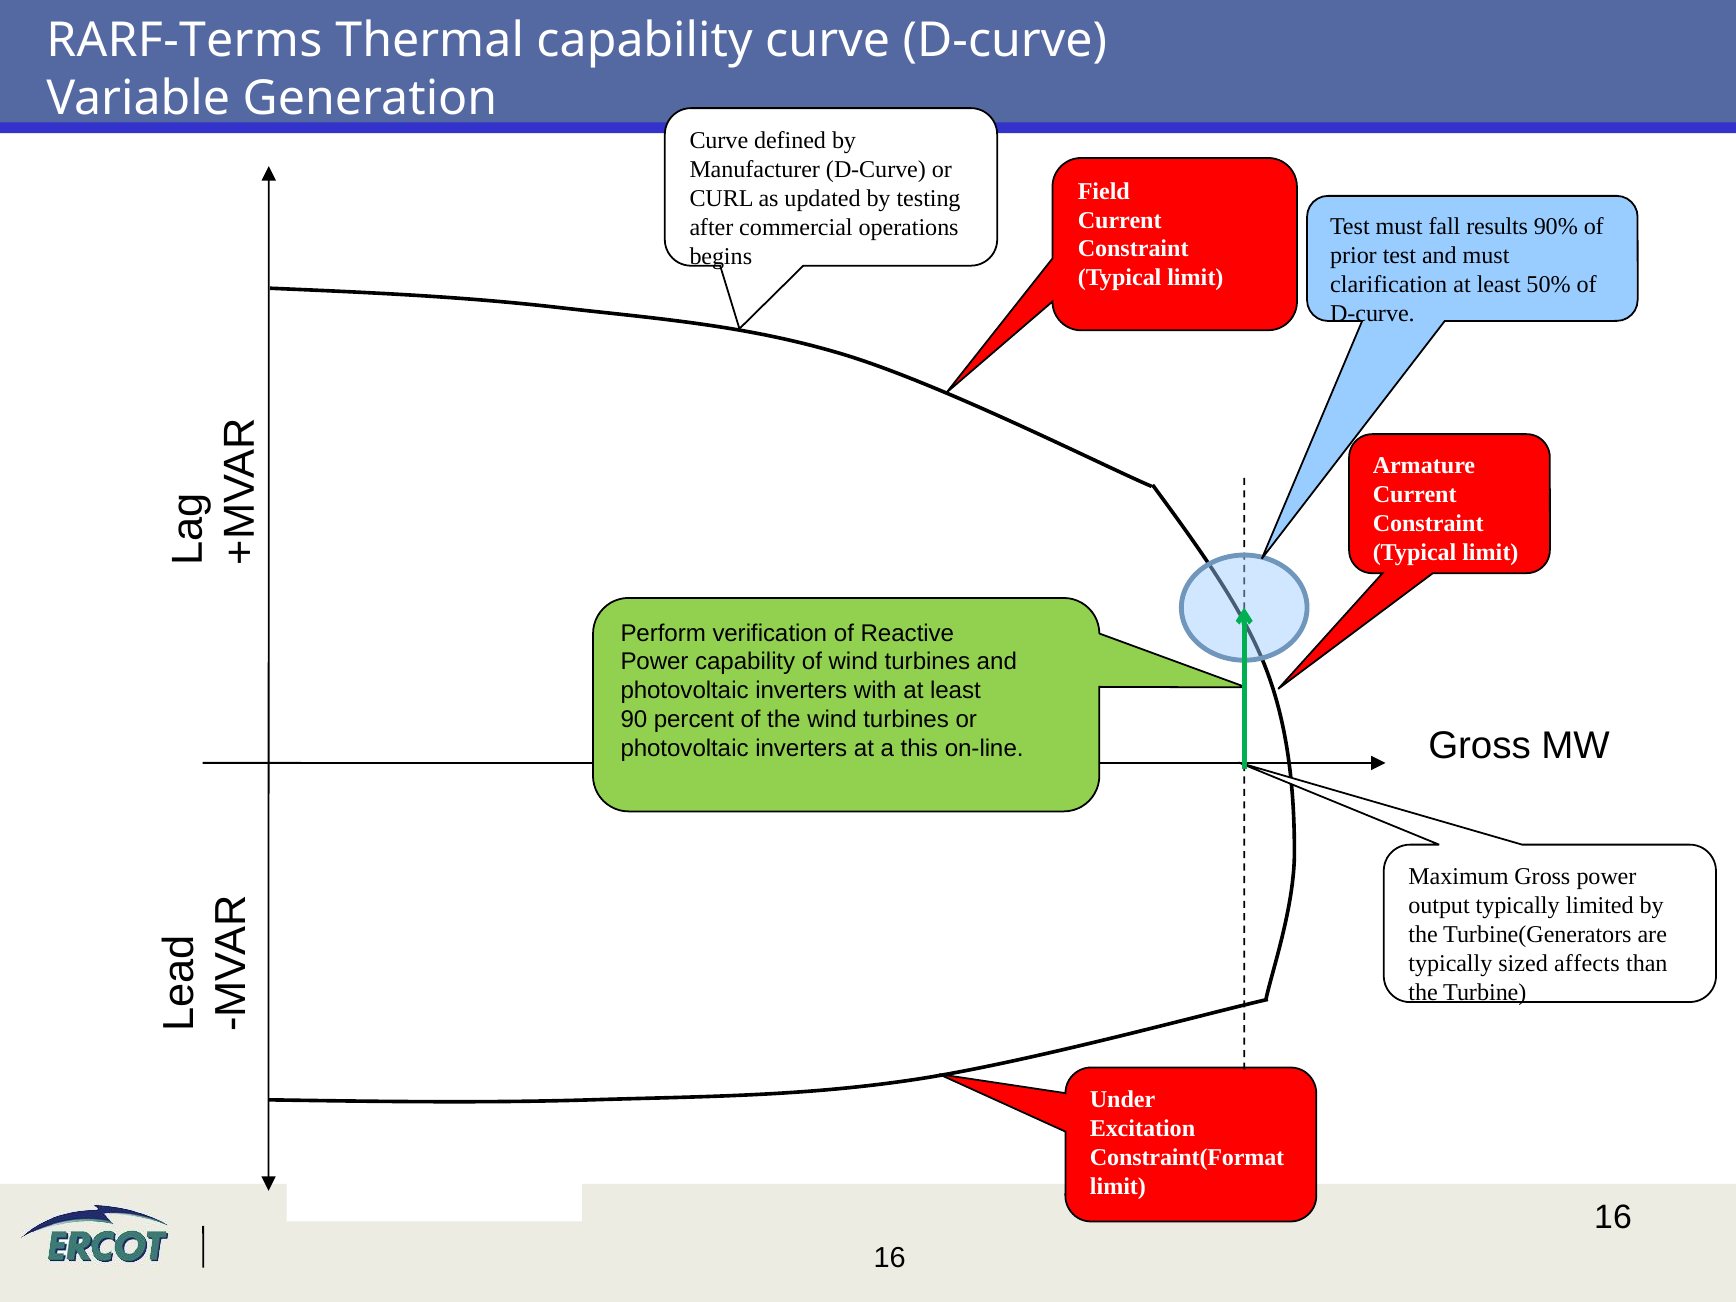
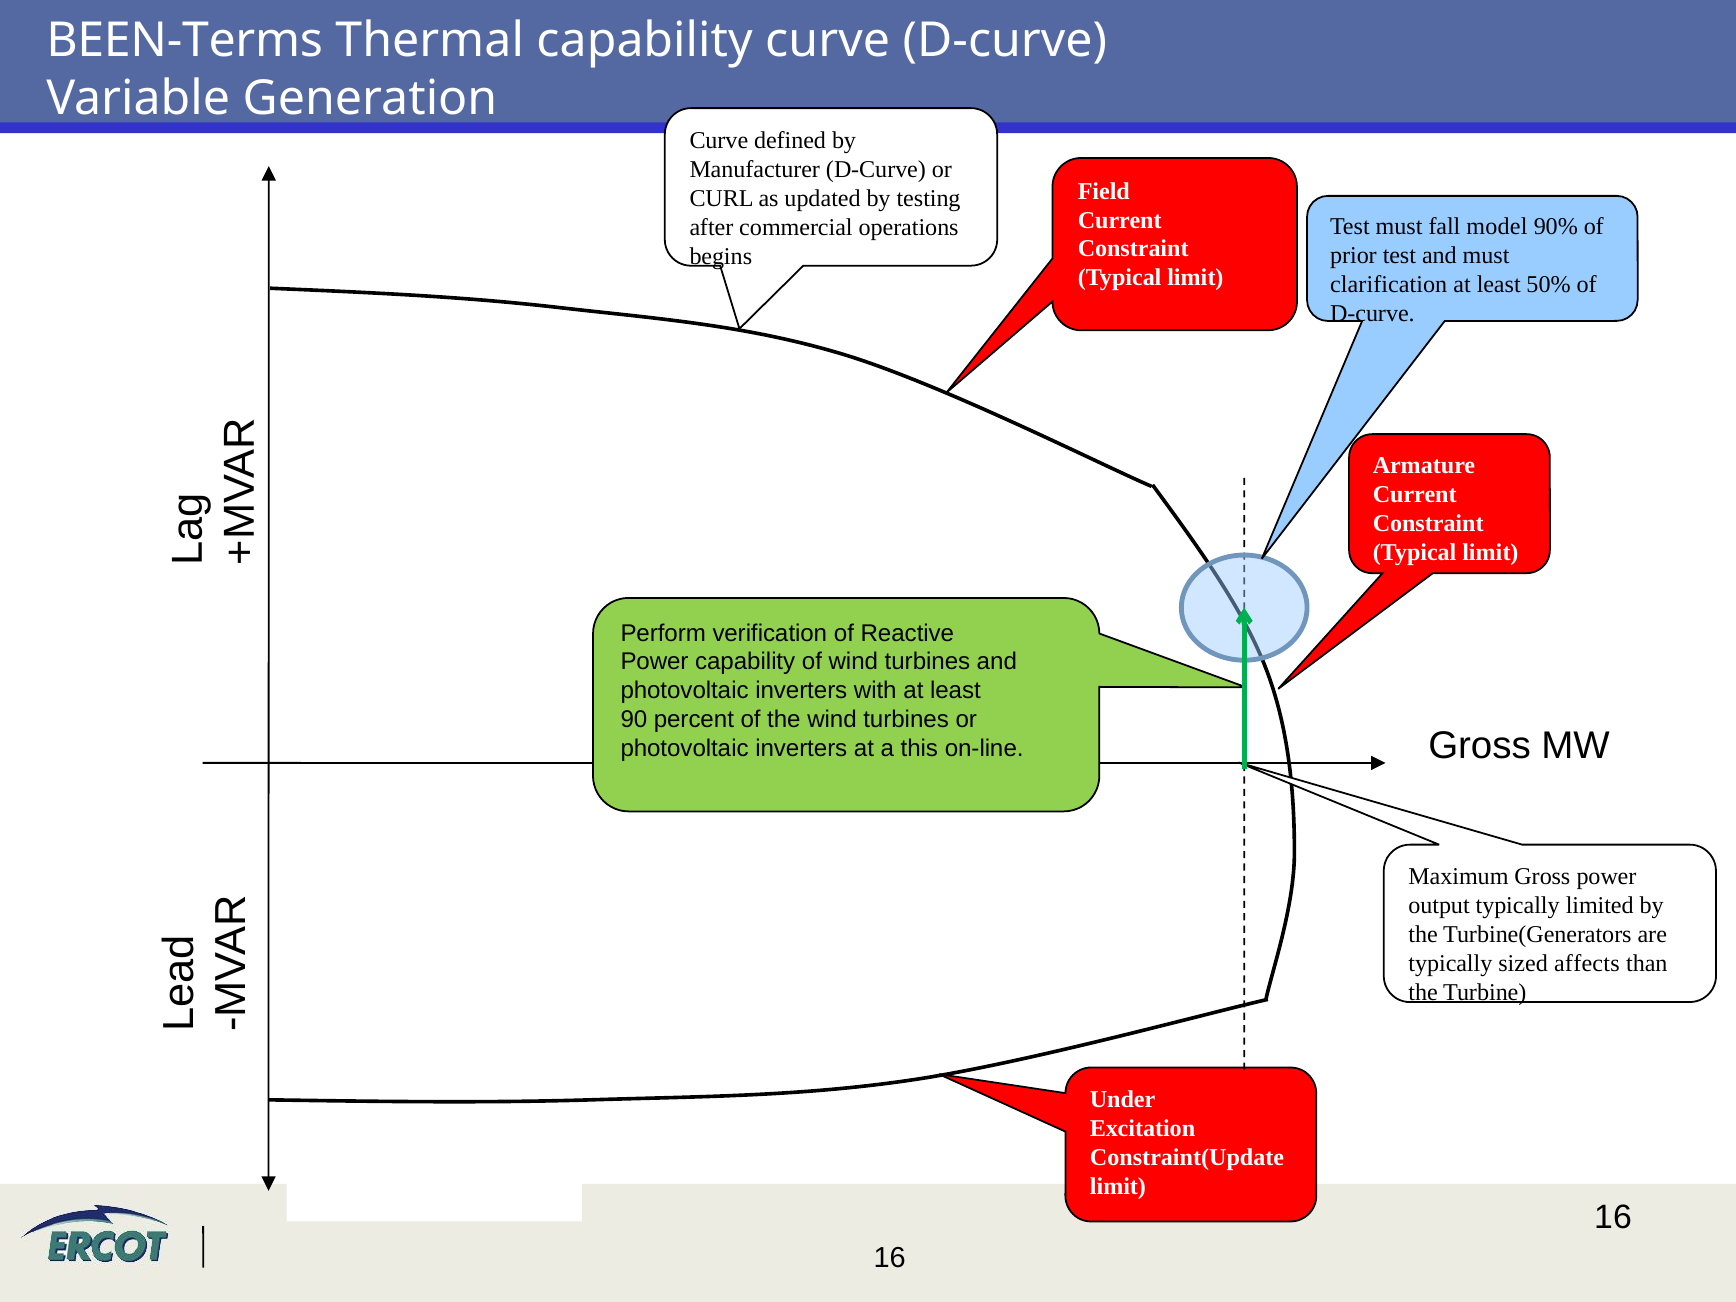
RARF-Terms: RARF-Terms -> BEEN-Terms
results: results -> model
Constraint(Format: Constraint(Format -> Constraint(Update
